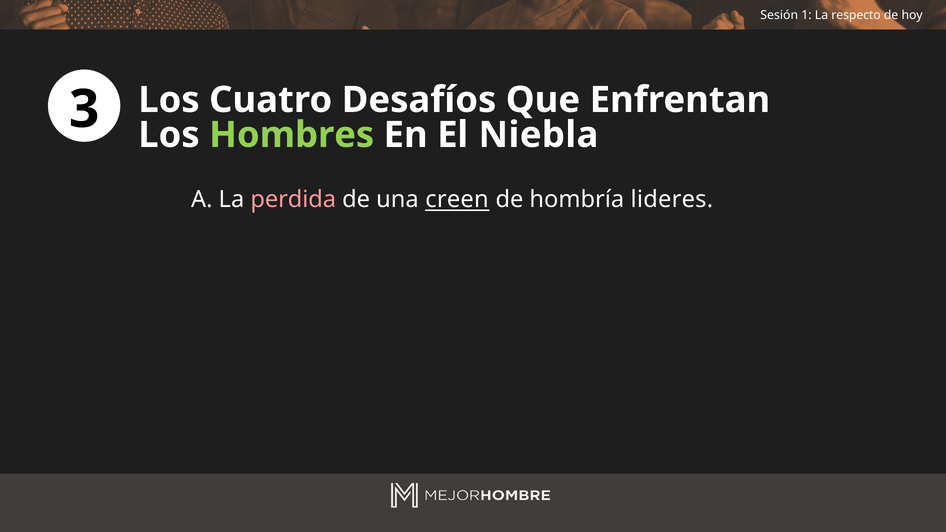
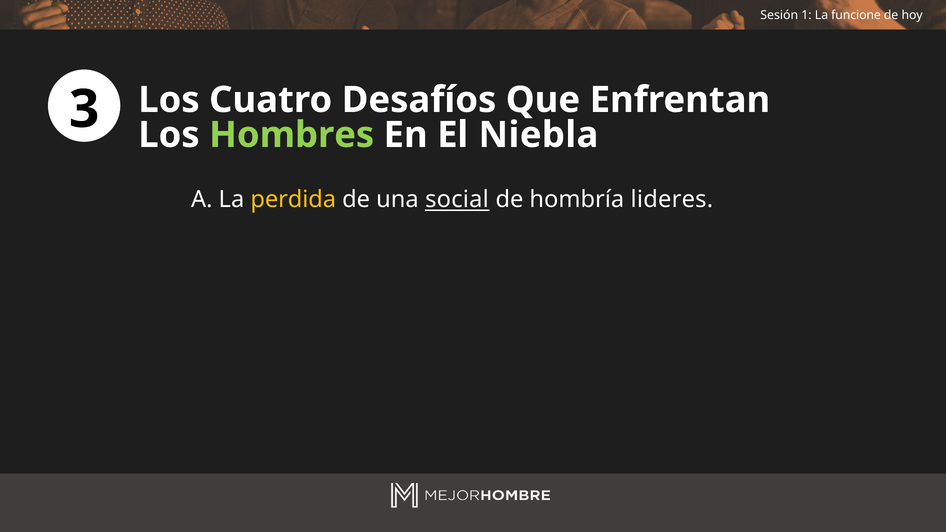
respecto: respecto -> funcione
perdida colour: pink -> yellow
creen: creen -> social
